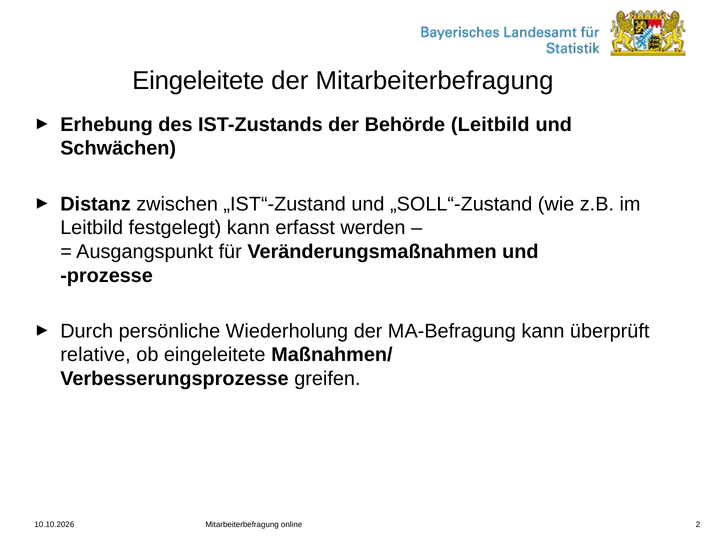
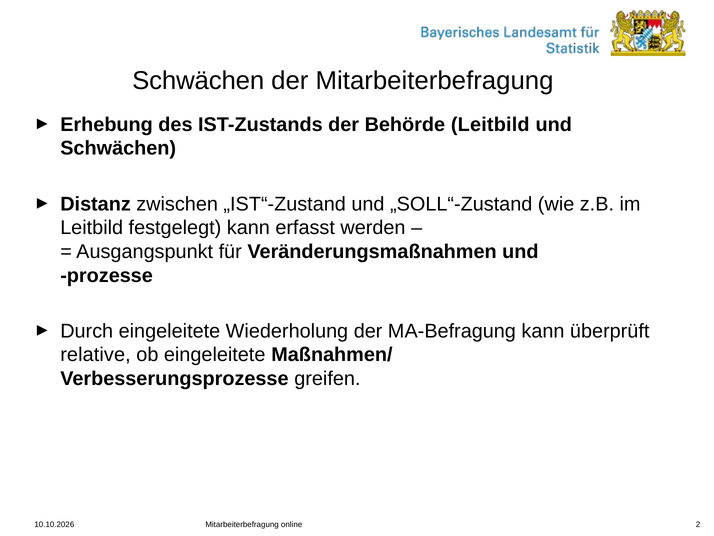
Eingeleitete at (198, 81): Eingeleitete -> Schwächen
Durch persönliche: persönliche -> eingeleitete
